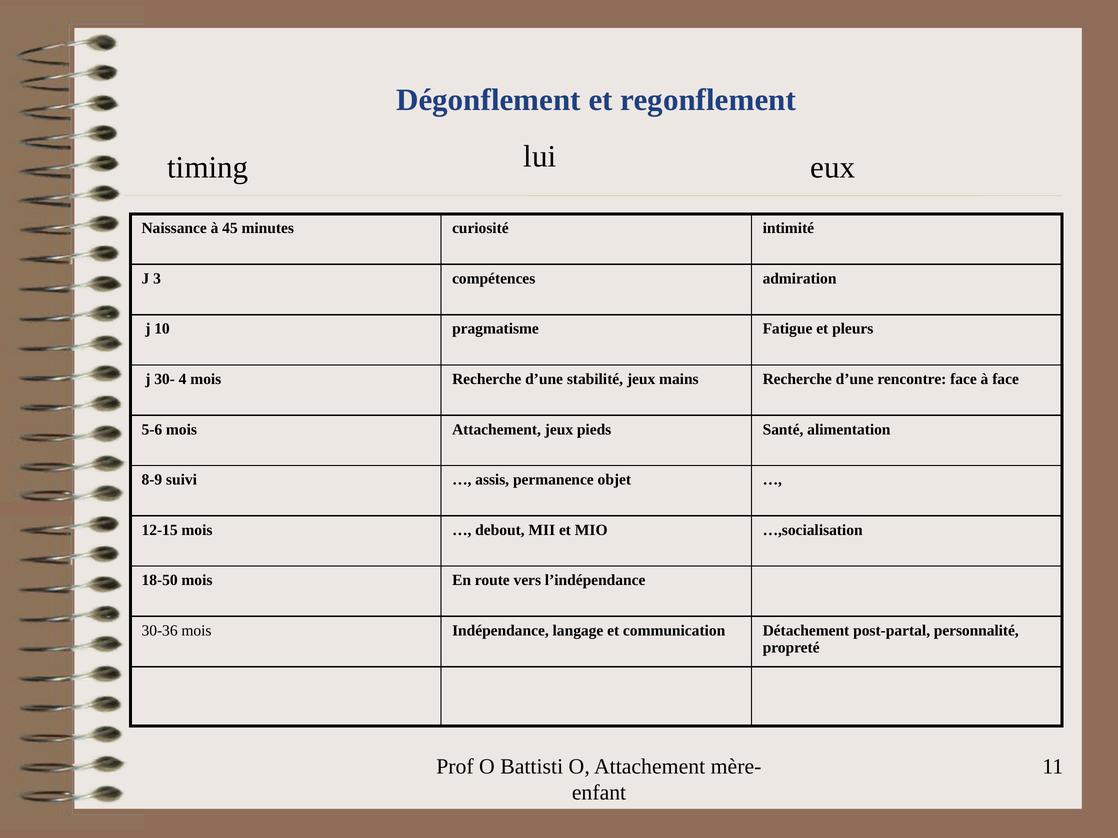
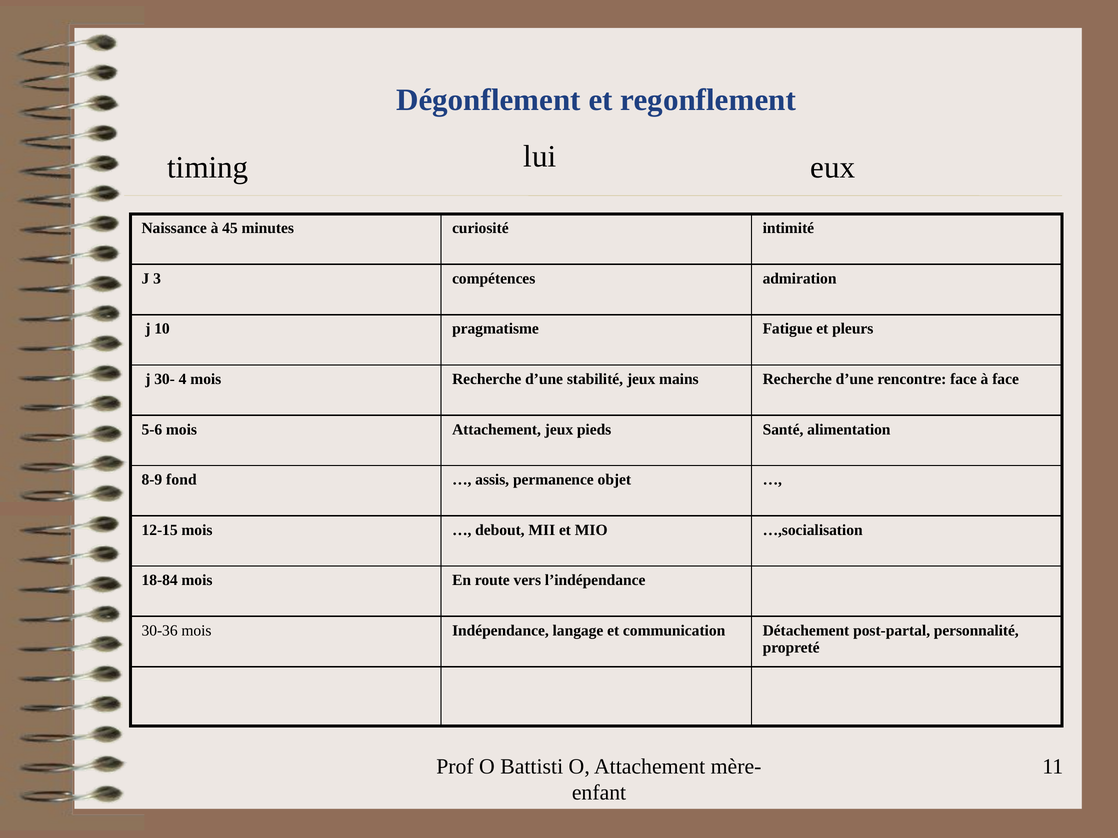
suivi: suivi -> fond
18-50: 18-50 -> 18-84
